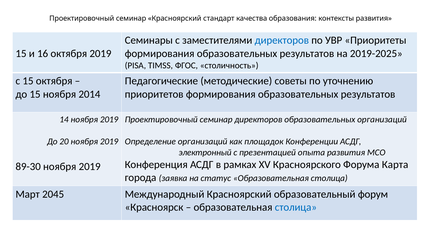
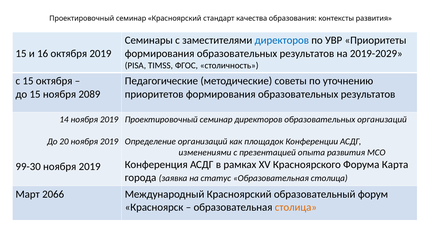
2019-2025: 2019-2025 -> 2019-2029
2014: 2014 -> 2089
электронный: электронный -> изменениями
89-30: 89-30 -> 99-30
2045: 2045 -> 2066
столица at (296, 207) colour: blue -> orange
